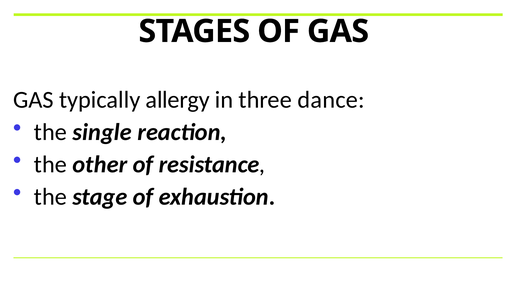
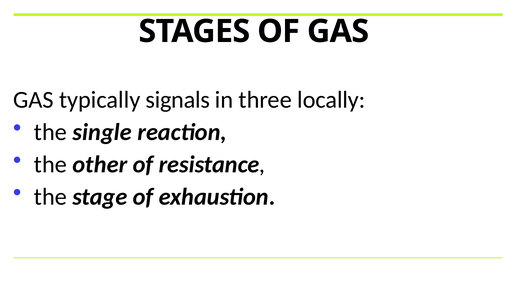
allergy: allergy -> signals
dance: dance -> locally
